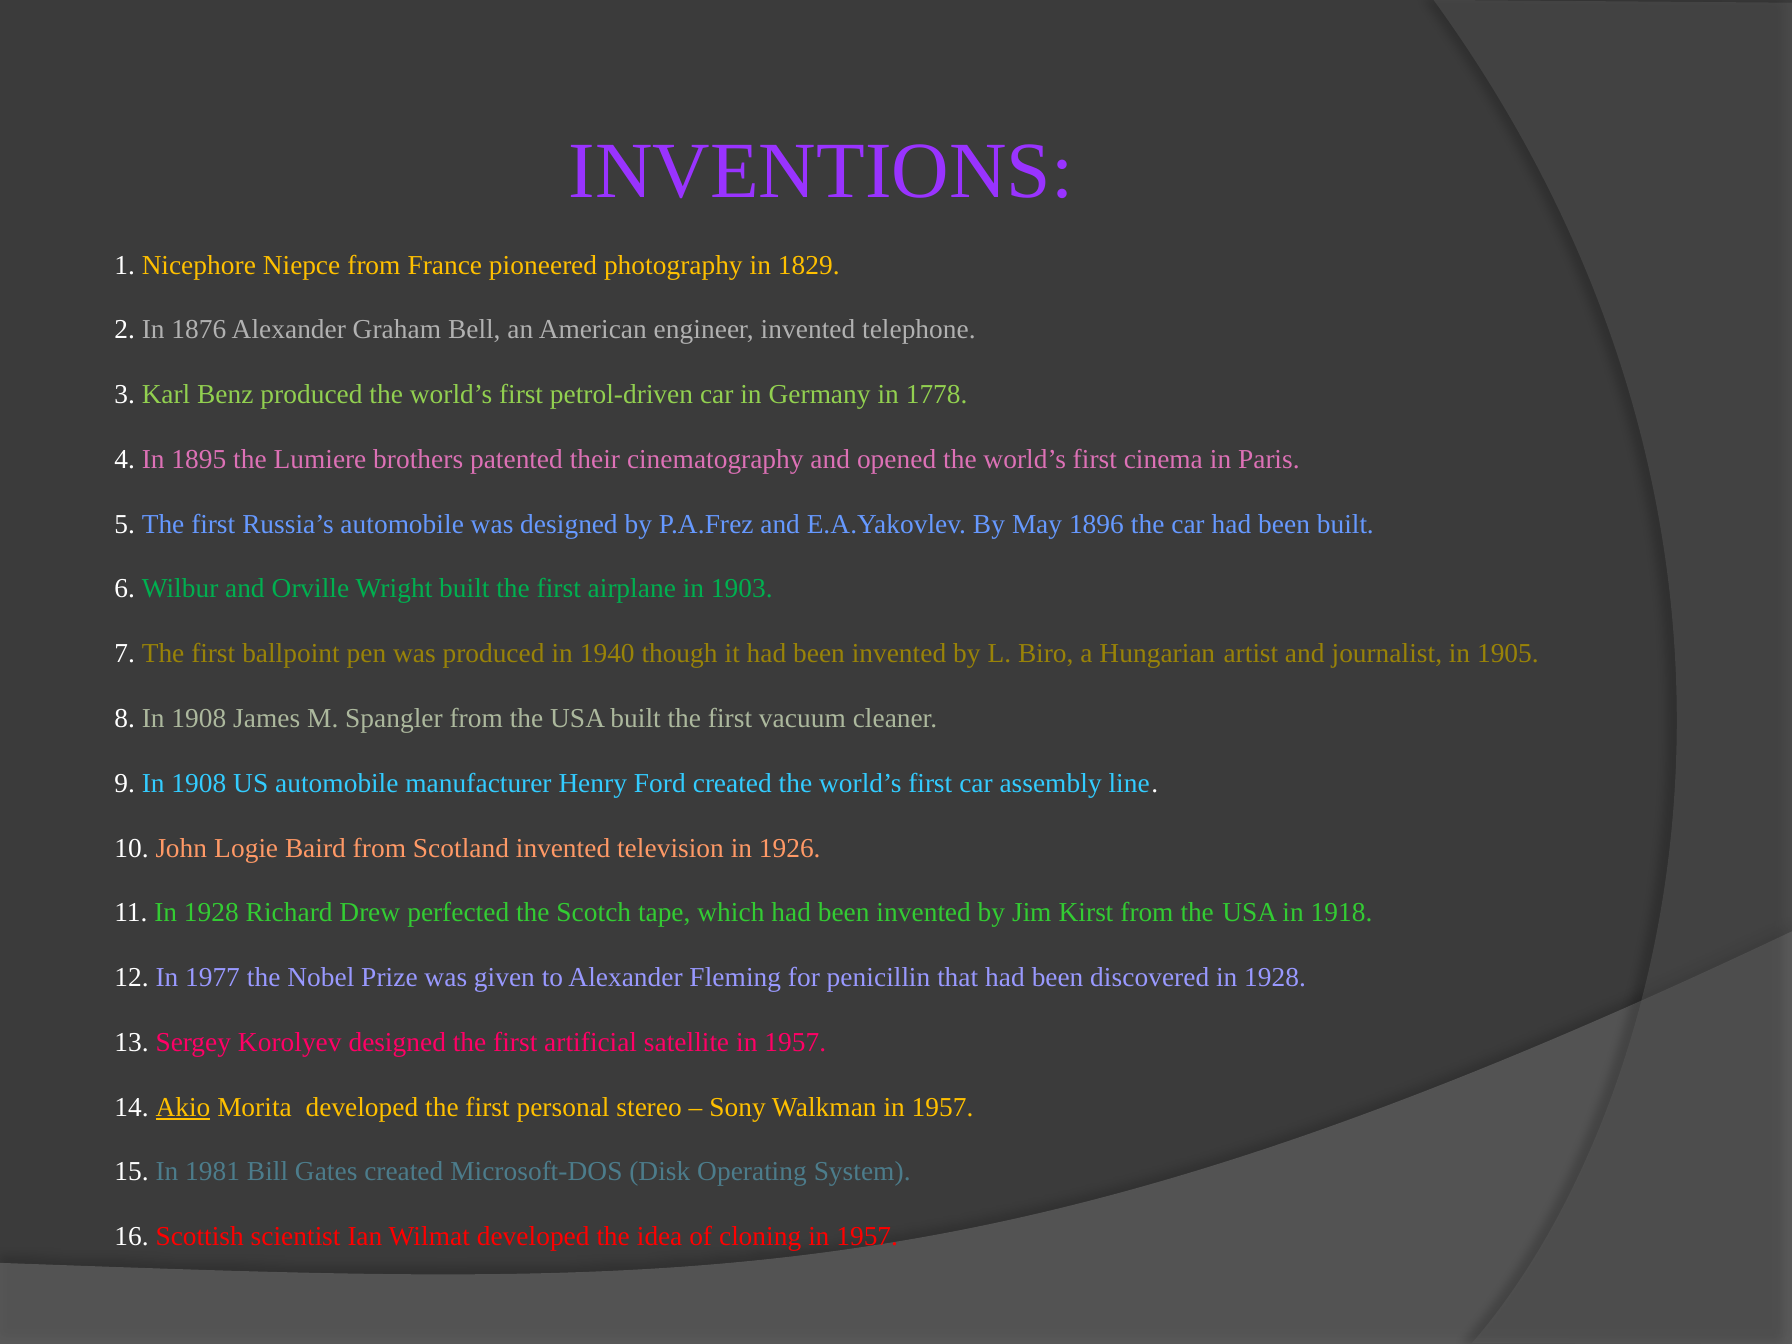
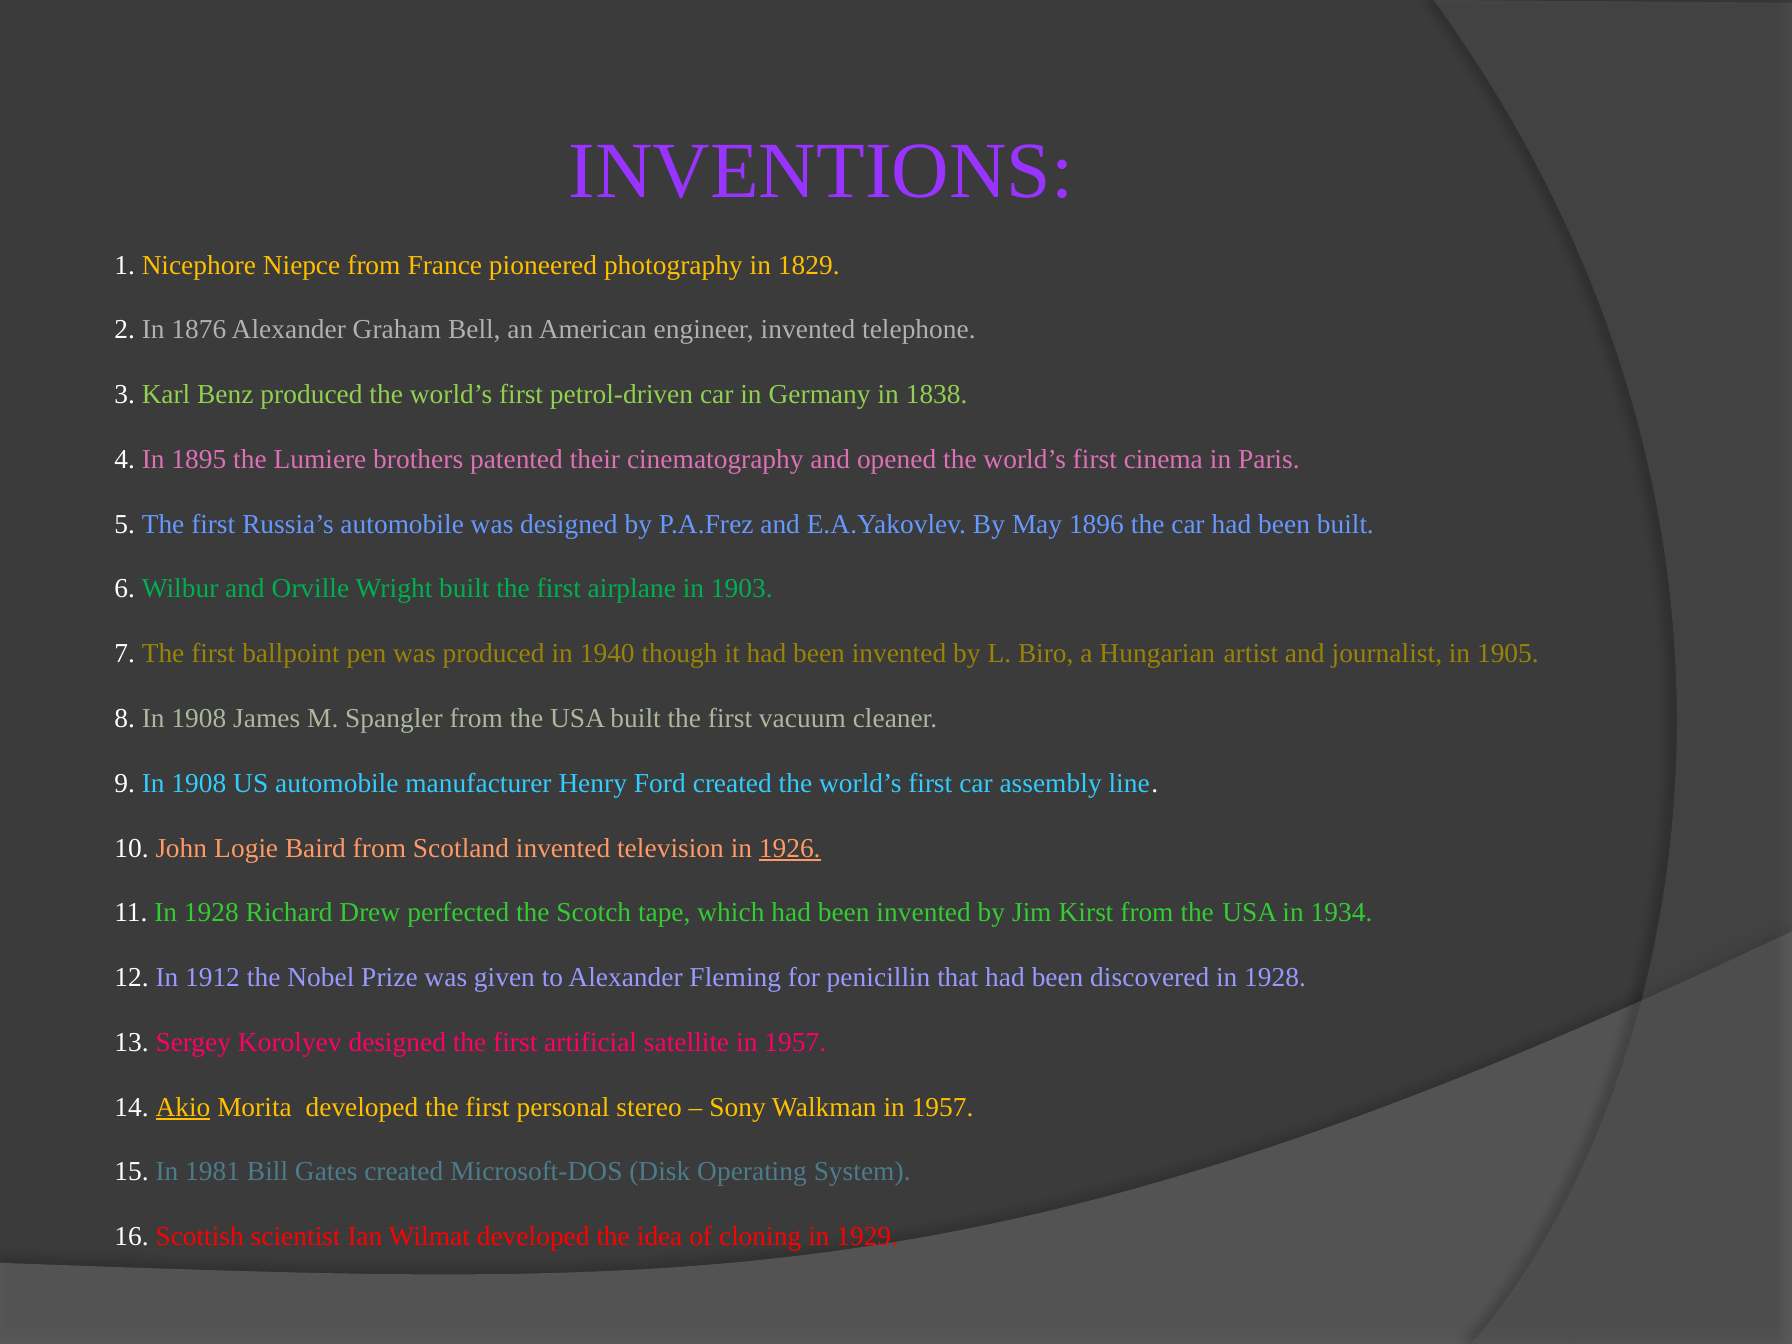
1778: 1778 -> 1838
1926 underline: none -> present
1918: 1918 -> 1934
1977: 1977 -> 1912
cloning in 1957: 1957 -> 1929
